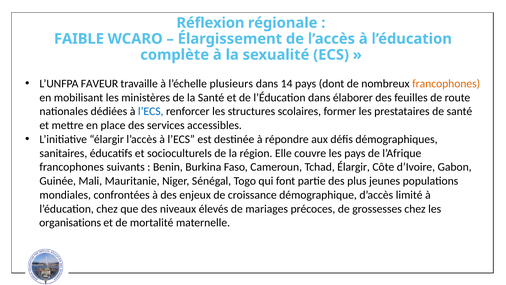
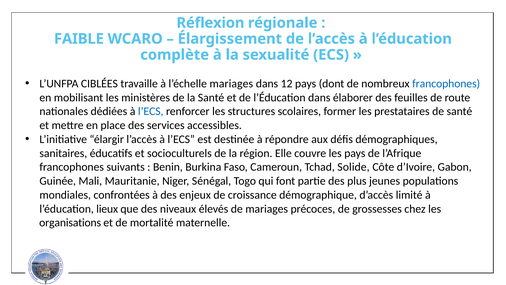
FAVEUR: FAVEUR -> CIBLÉES
l’échelle plusieurs: plusieurs -> mariages
14: 14 -> 12
francophones at (446, 84) colour: orange -> blue
Tchad Élargir: Élargir -> Solide
l’éducation chez: chez -> lieux
